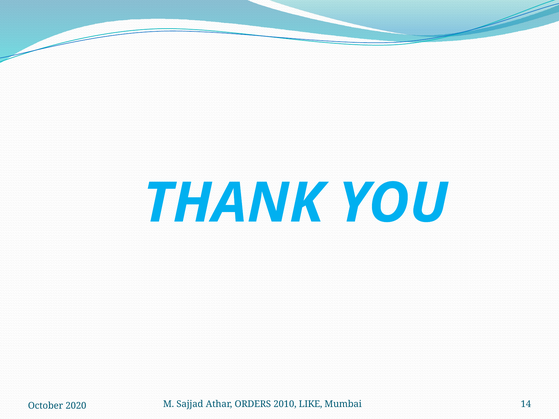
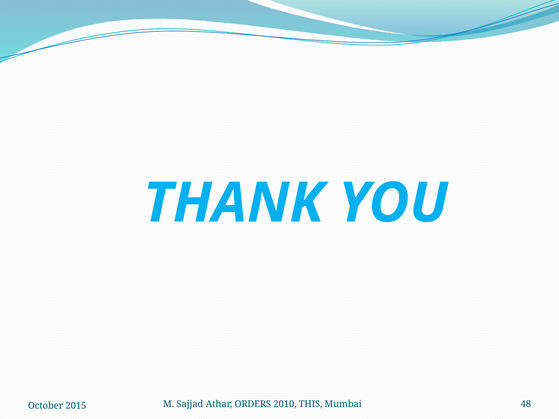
LIKE: LIKE -> THIS
14: 14 -> 48
2020: 2020 -> 2015
